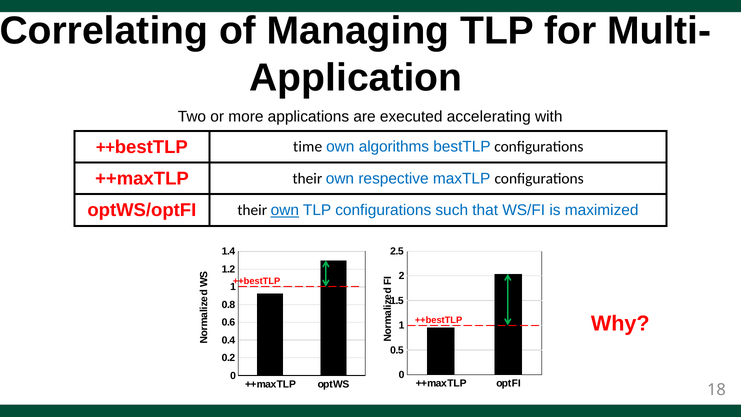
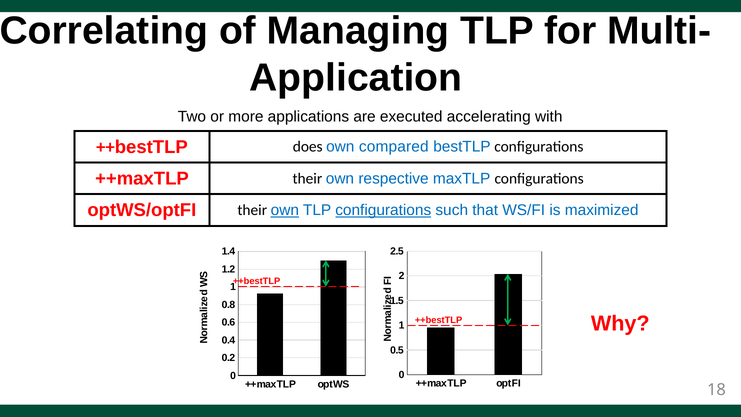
time: time -> does
algorithms: algorithms -> compared
configurations at (383, 210) underline: none -> present
